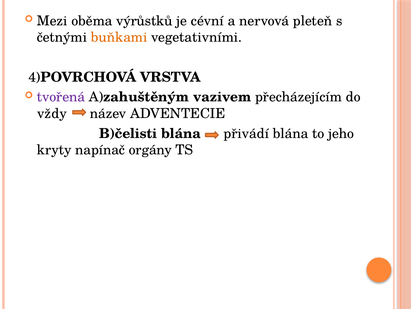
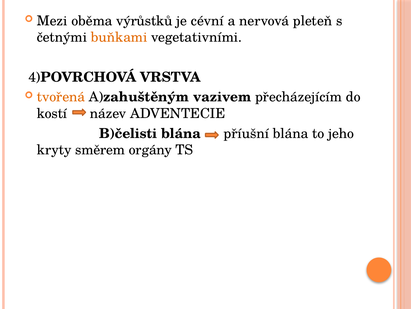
tvořená colour: purple -> orange
vždy: vždy -> kostí
přivádí: přivádí -> příušní
napínač: napínač -> směrem
